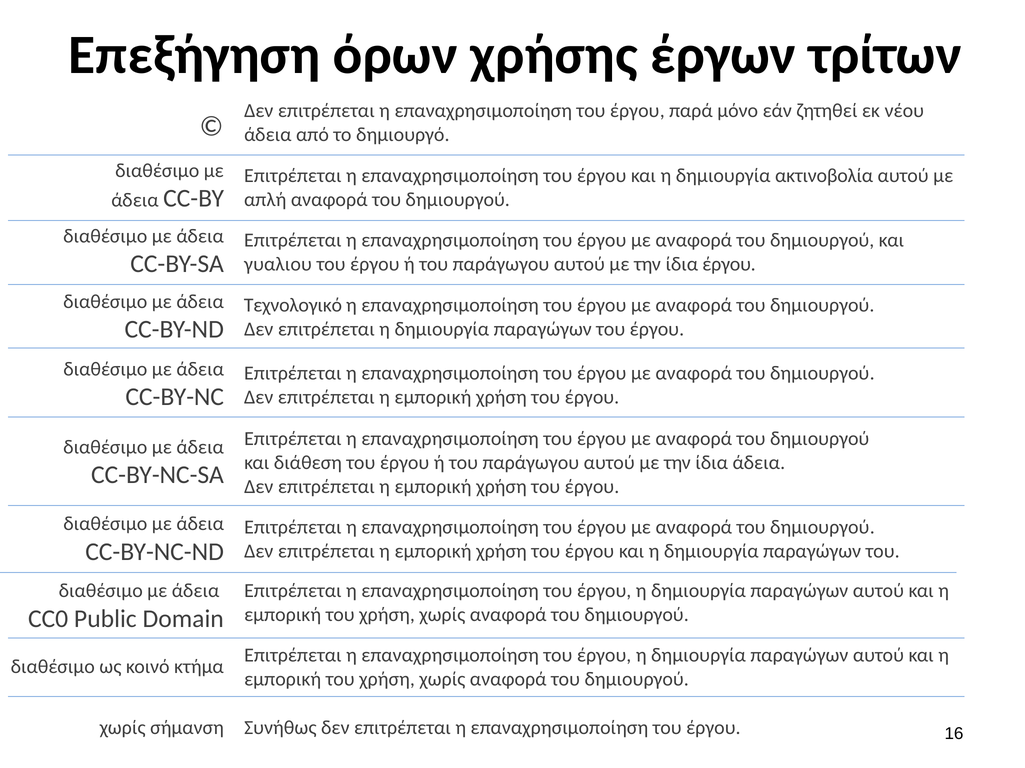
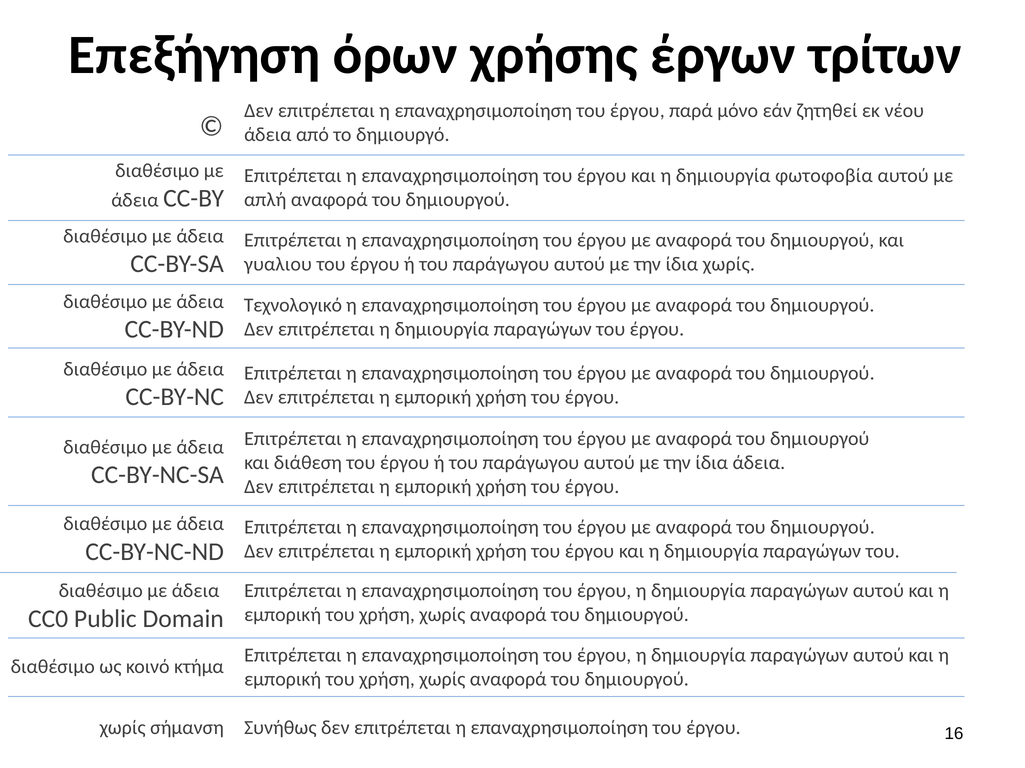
ακτινοβολία: ακτινοβολία -> φωτοφοβία
ίδια έργου: έργου -> χωρίς
